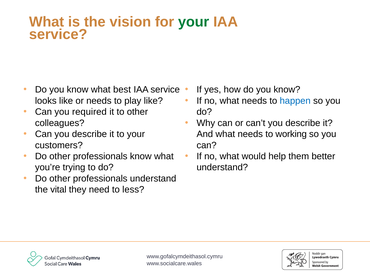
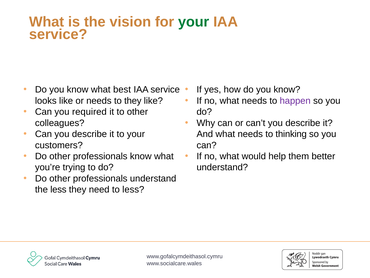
happen colour: blue -> purple
to play: play -> they
working: working -> thinking
the vital: vital -> less
